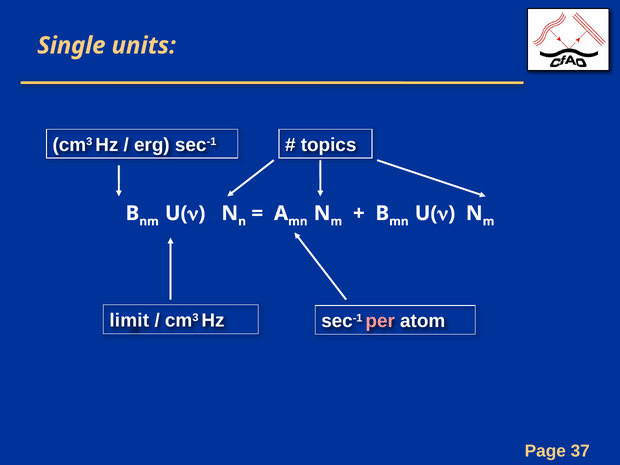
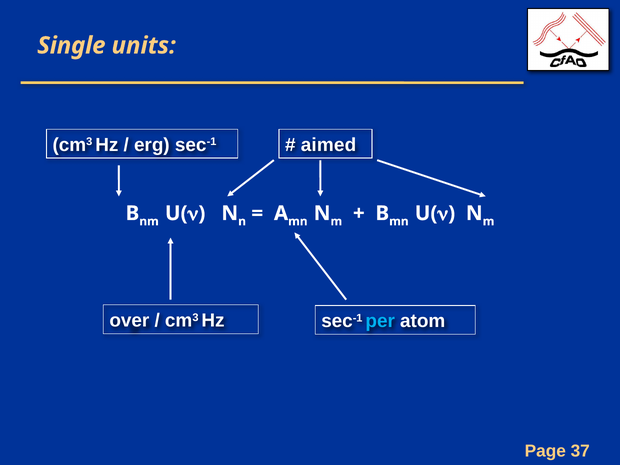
topics: topics -> aimed
limit: limit -> over
per colour: pink -> light blue
